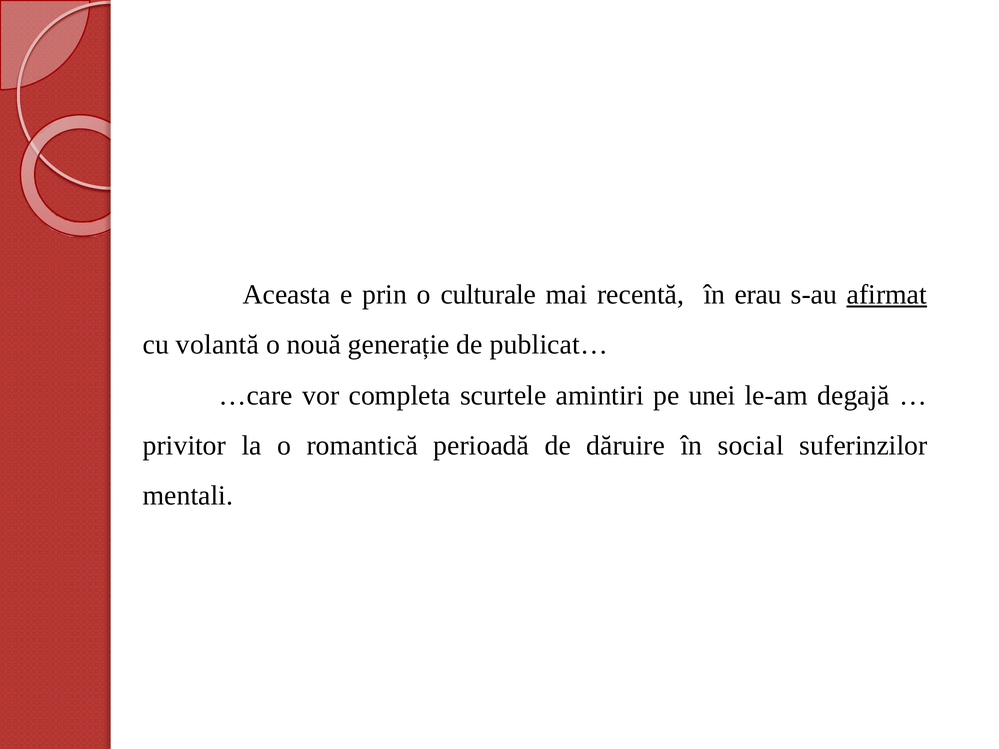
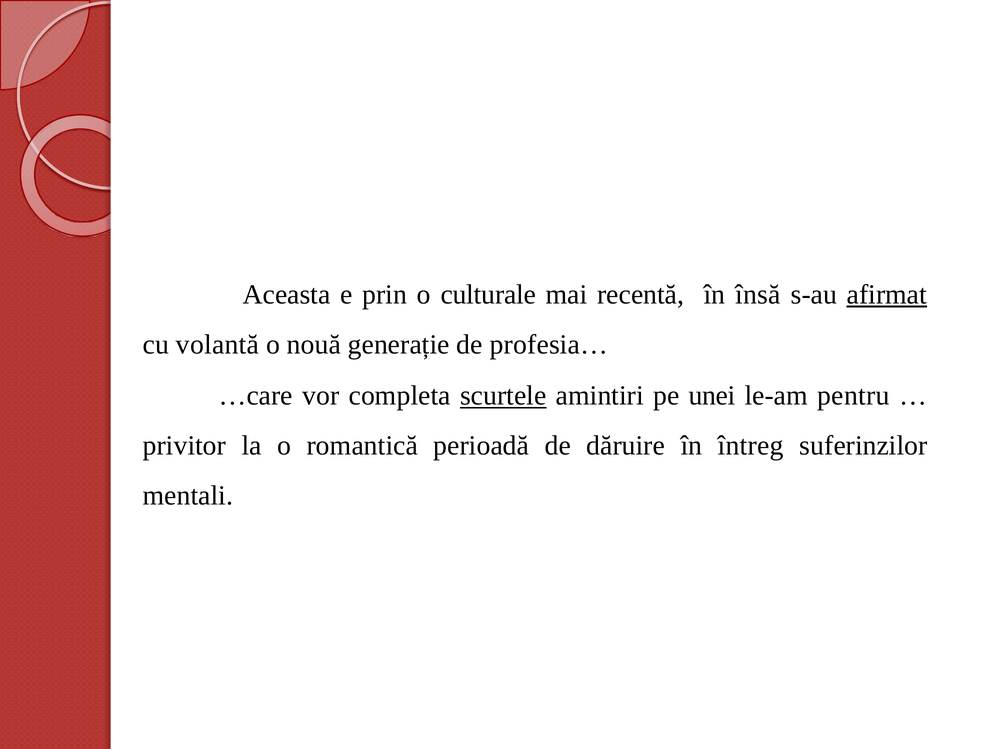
erau: erau -> însă
publicat…: publicat… -> profesia…
scurtele underline: none -> present
degajă: degajă -> pentru
social: social -> întreg
